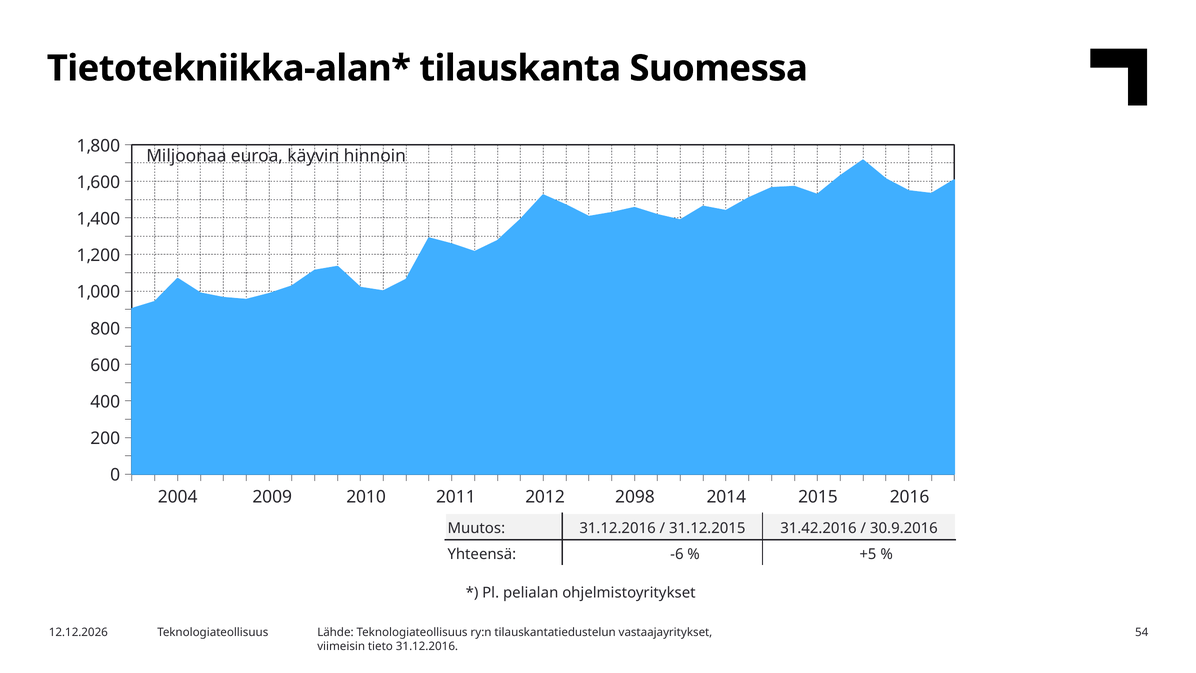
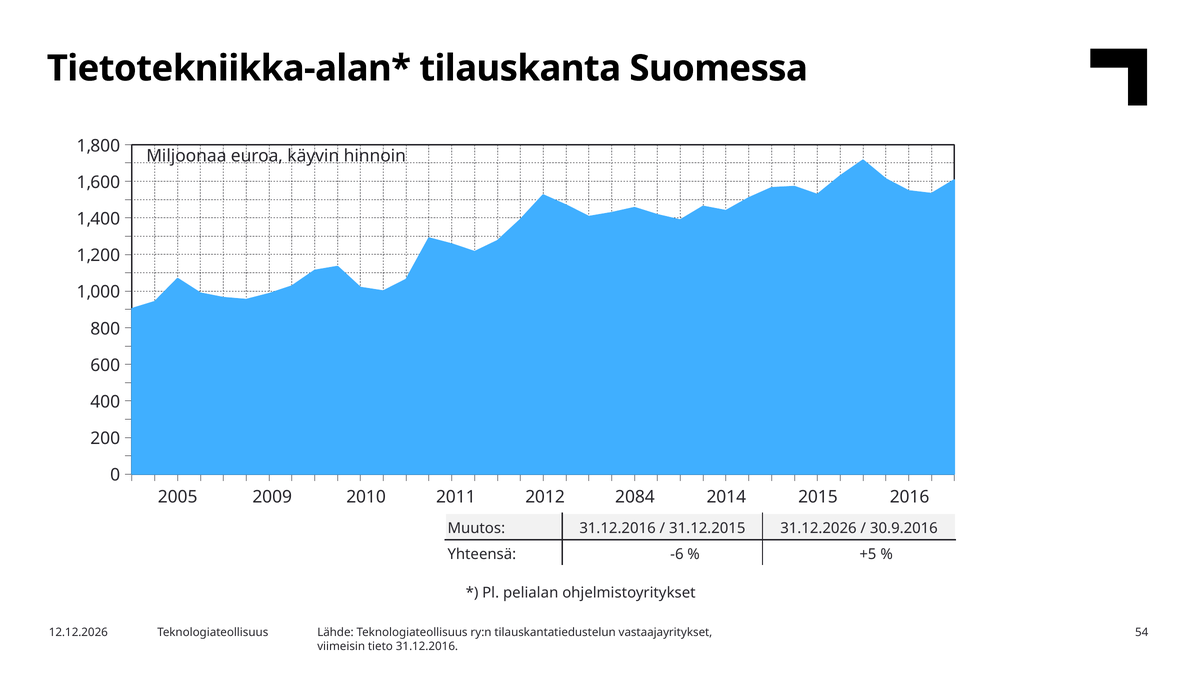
2004: 2004 -> 2005
2098: 2098 -> 2084
31.42.2016: 31.42.2016 -> 31.12.2026
